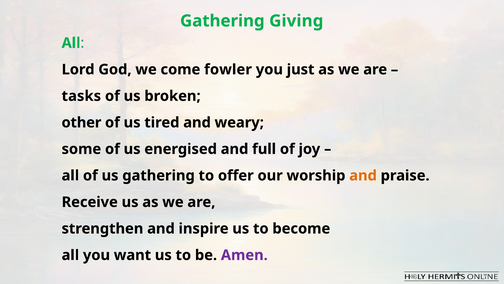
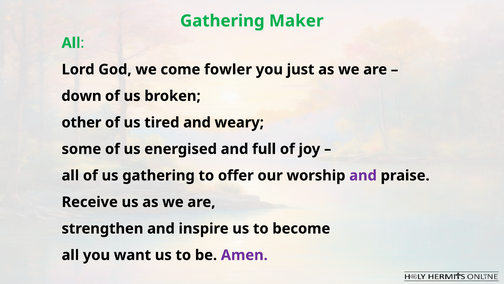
Giving: Giving -> Maker
tasks: tasks -> down
and at (363, 175) colour: orange -> purple
